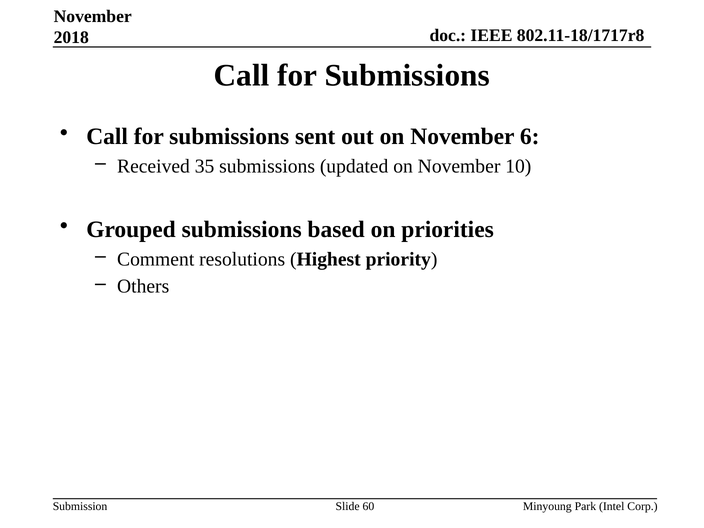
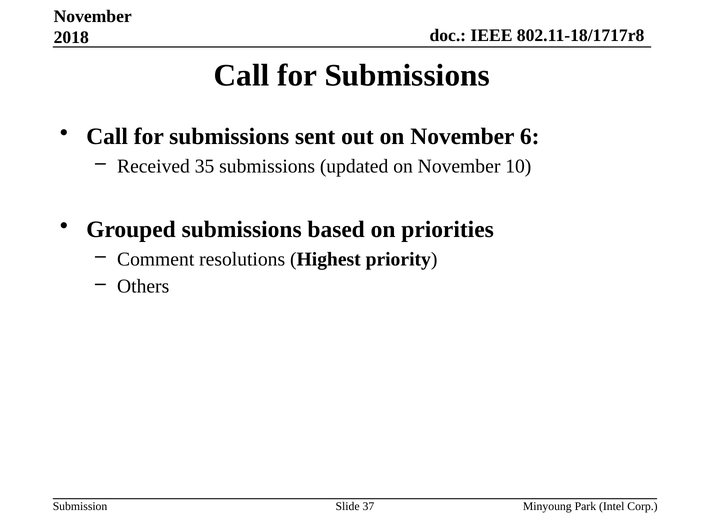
60: 60 -> 37
